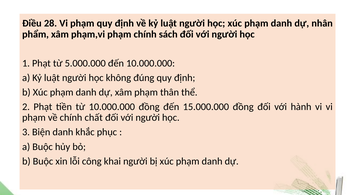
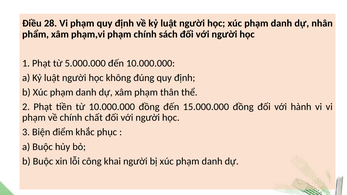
Biện danh: danh -> điểm
